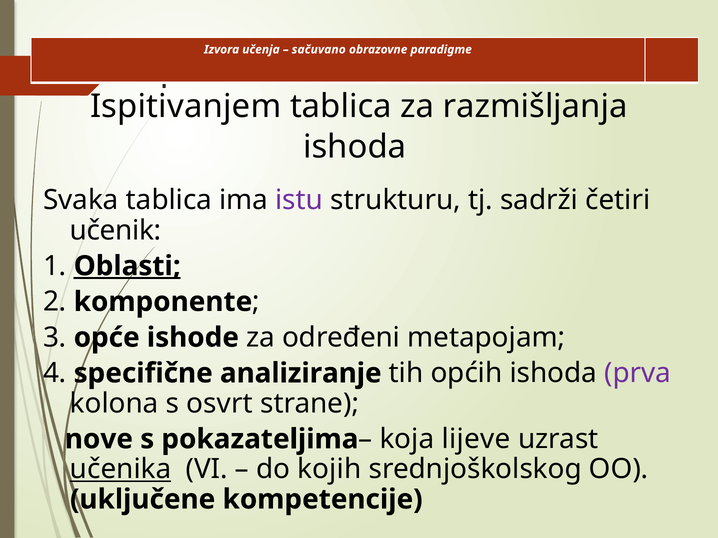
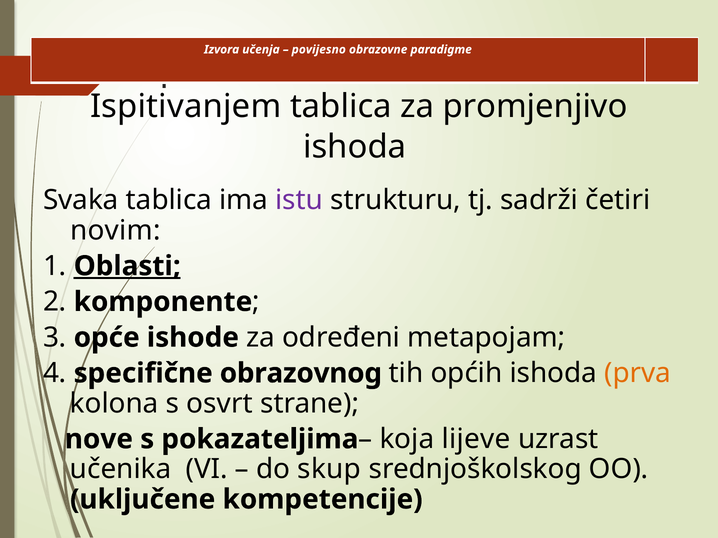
sačuvano: sačuvano -> povijesno
razmišljanja: razmišljanja -> promjenjivo
učenik: učenik -> novim
analiziranje: analiziranje -> obrazovnog
prva colour: purple -> orange
učenika underline: present -> none
kojih: kojih -> skup
